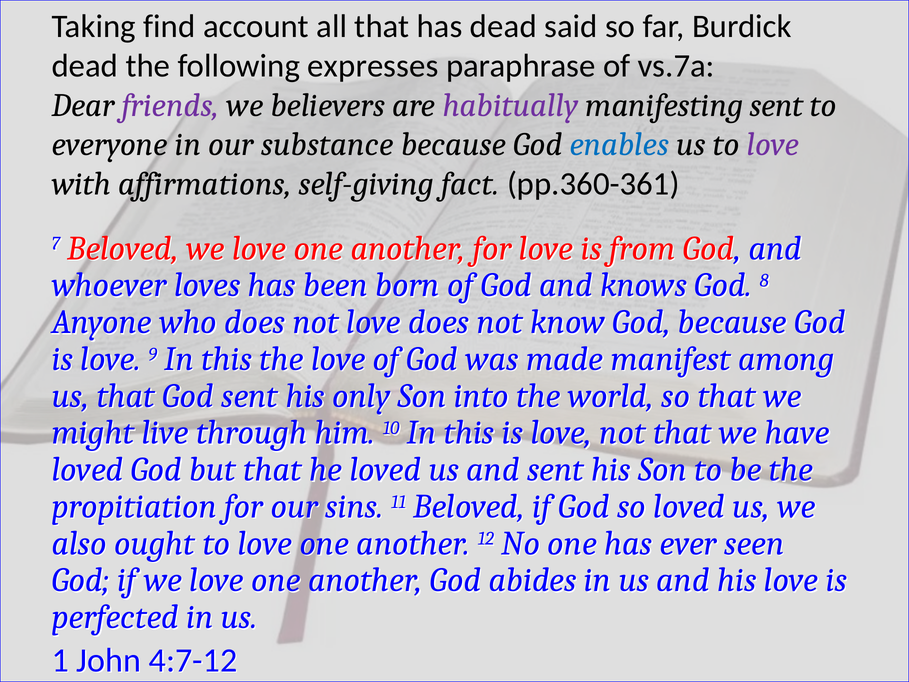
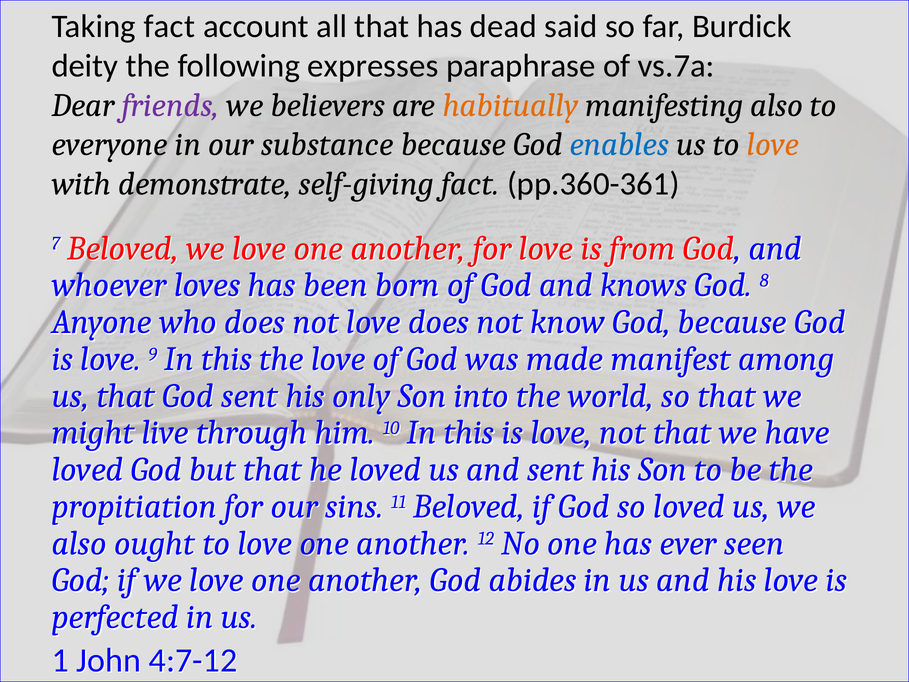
Taking find: find -> fact
dead at (85, 66): dead -> deity
habitually colour: purple -> orange
manifesting sent: sent -> also
love at (773, 145) colour: purple -> orange
affirmations: affirmations -> demonstrate
